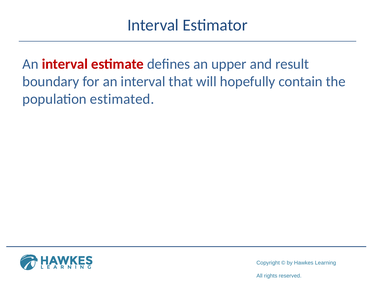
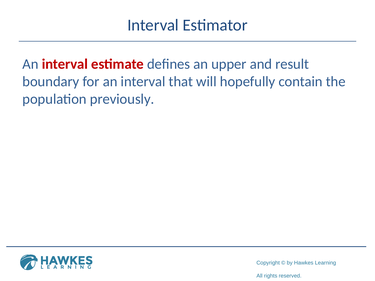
estimated: estimated -> previously
